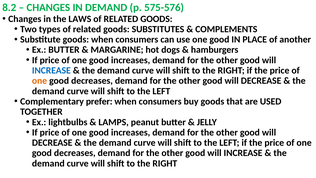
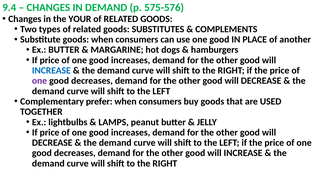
8.2: 8.2 -> 9.4
LAWS: LAWS -> YOUR
one at (40, 81) colour: orange -> purple
